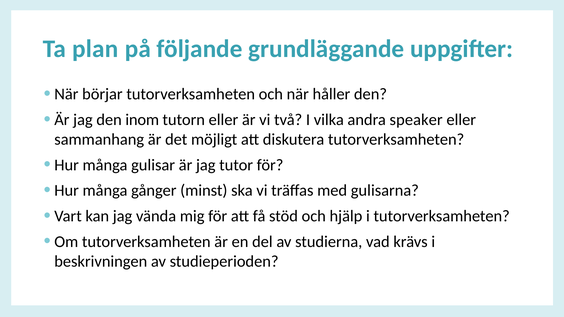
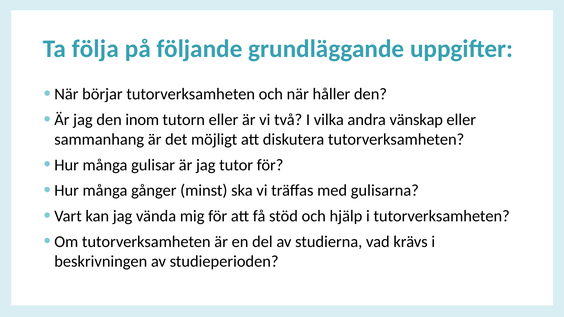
plan: plan -> följa
speaker: speaker -> vänskap
